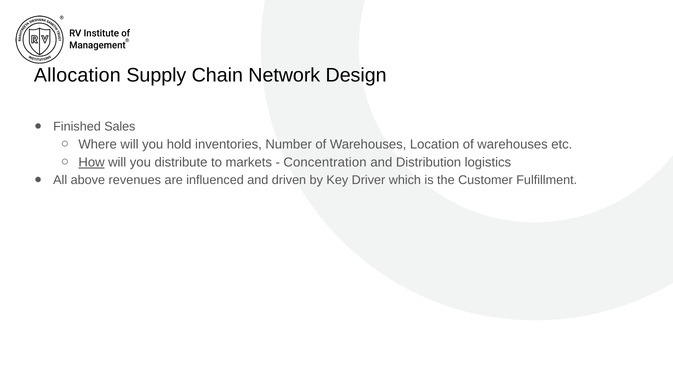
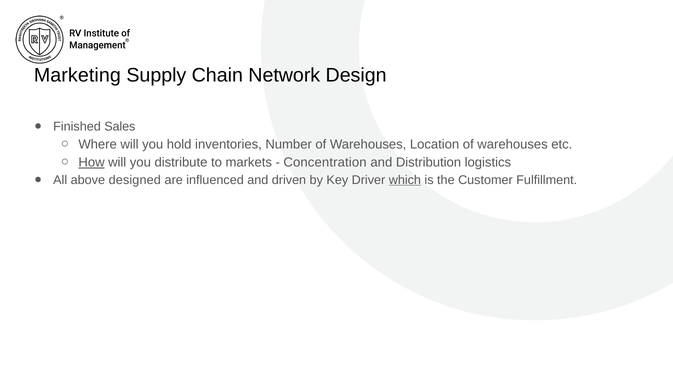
Allocation: Allocation -> Marketing
revenues: revenues -> designed
which underline: none -> present
